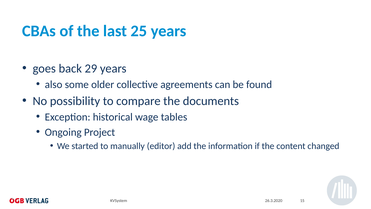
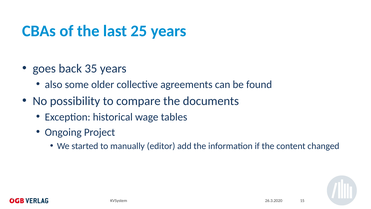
29: 29 -> 35
